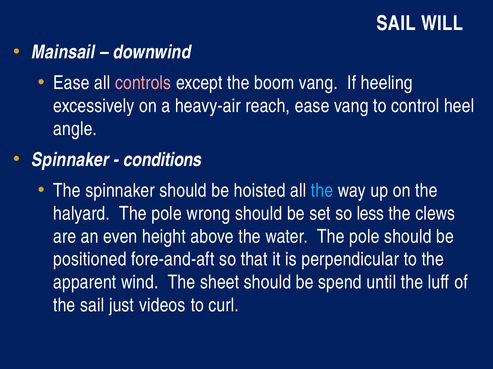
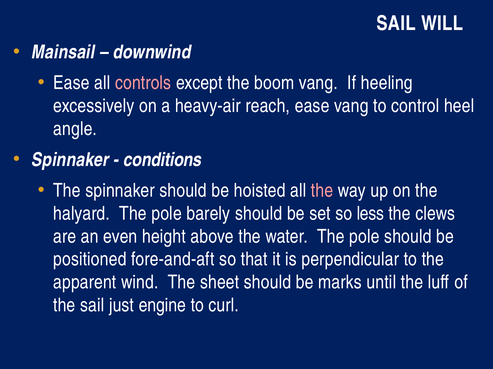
the at (322, 191) colour: light blue -> pink
wrong: wrong -> barely
spend: spend -> marks
videos: videos -> engine
